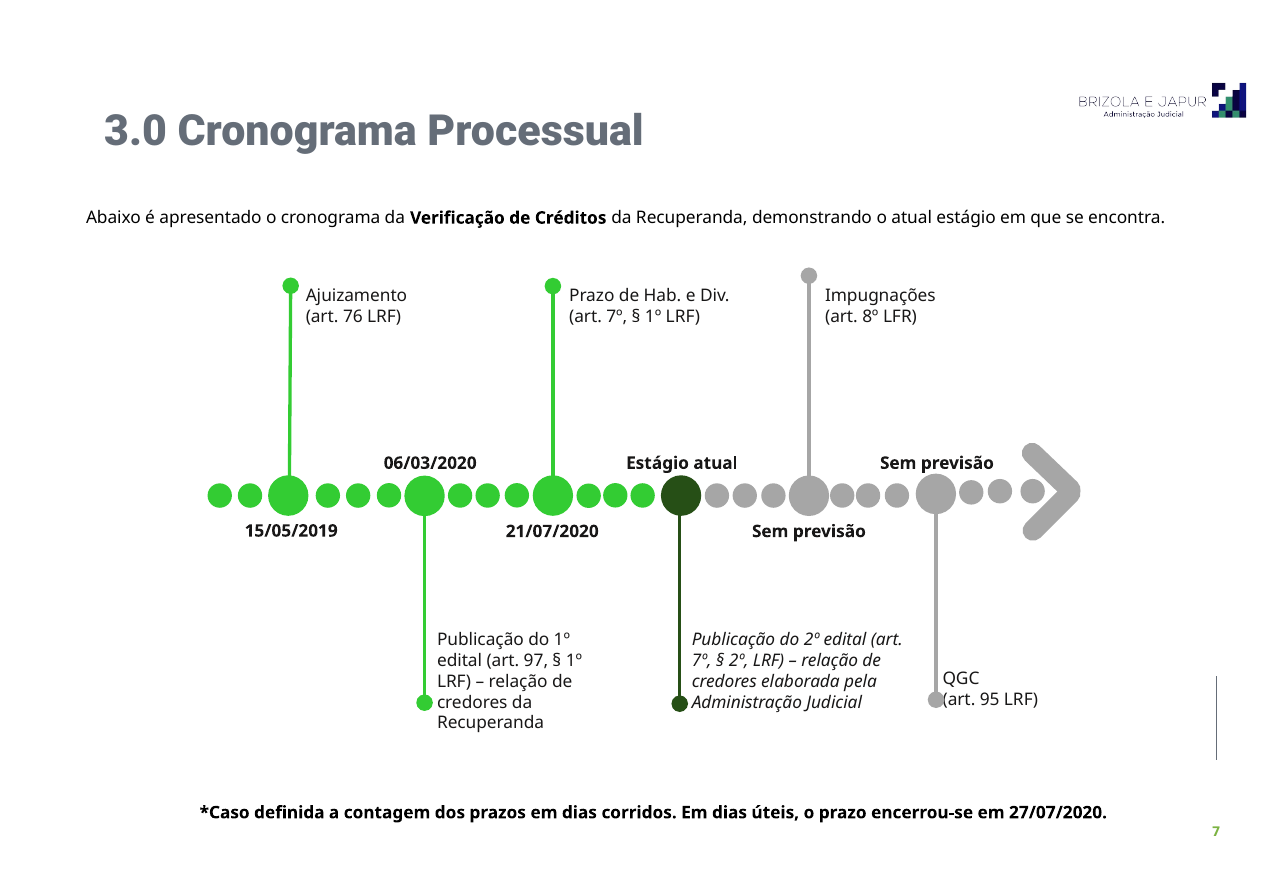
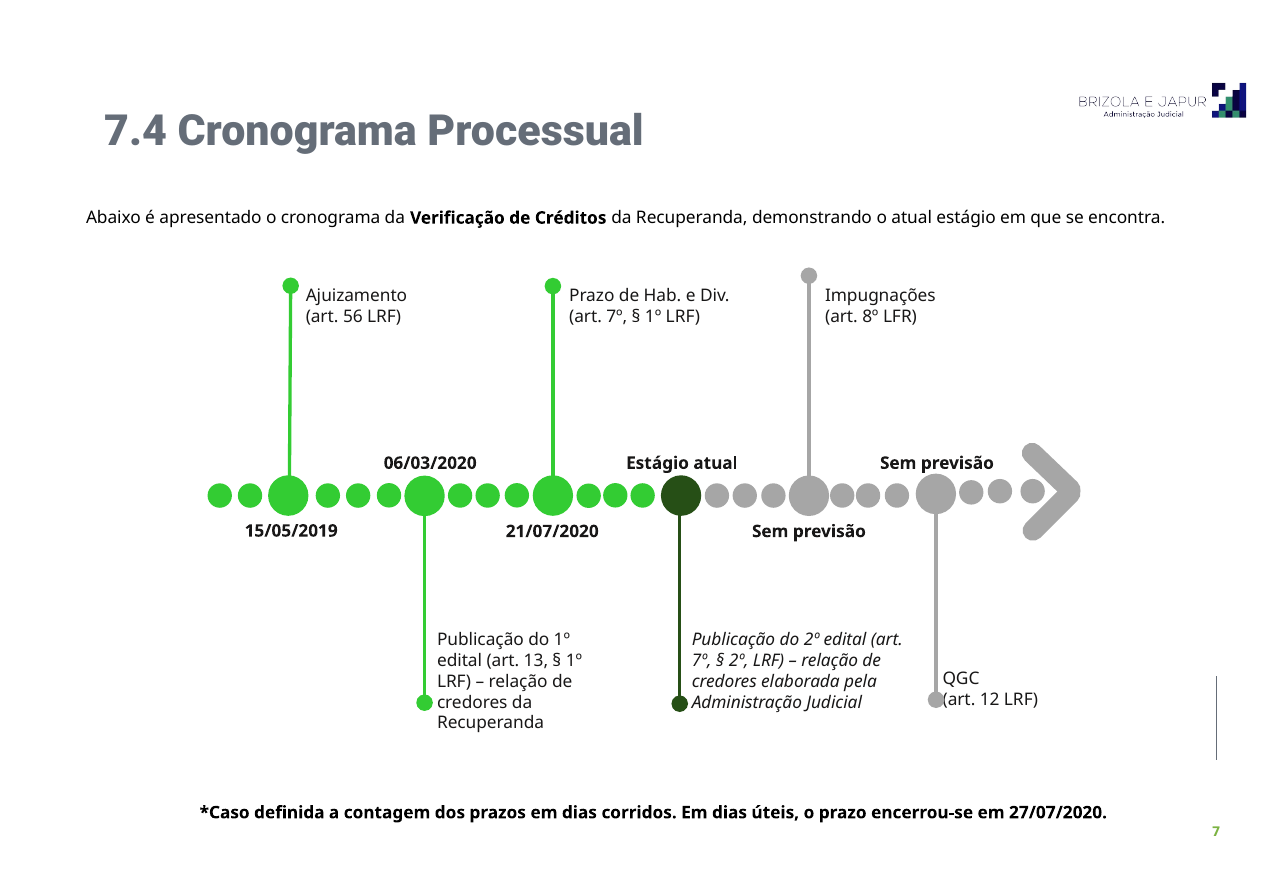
3.0: 3.0 -> 7.4
76: 76 -> 56
97: 97 -> 13
95: 95 -> 12
